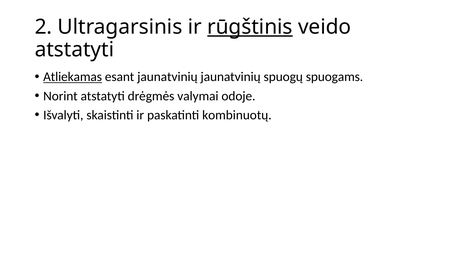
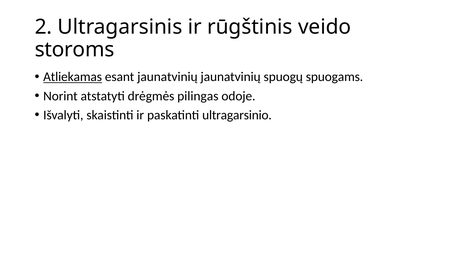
rūgštinis underline: present -> none
atstatyti at (74, 49): atstatyti -> storoms
valymai: valymai -> pilingas
kombinuotų: kombinuotų -> ultragarsinio
